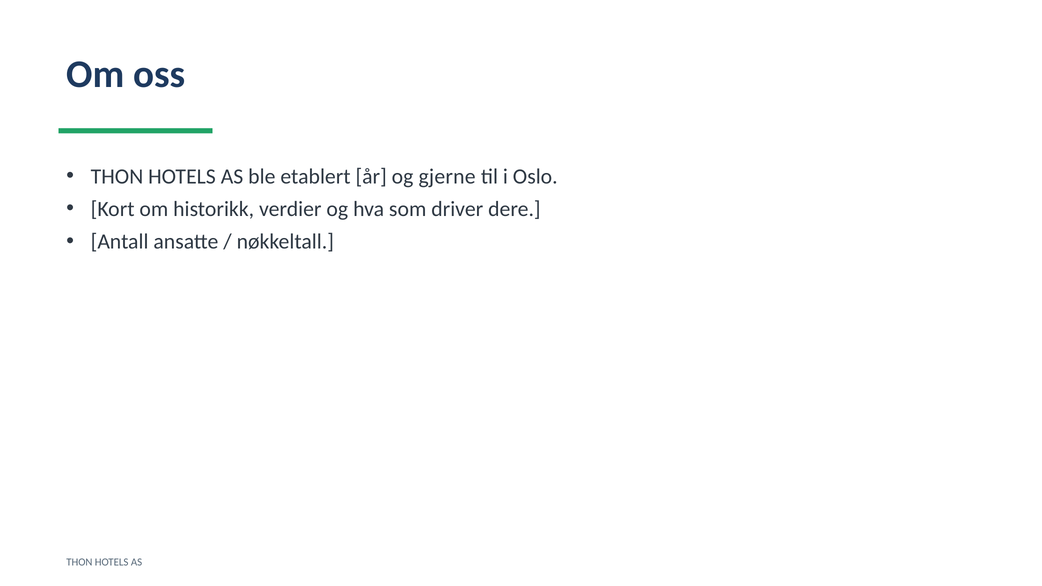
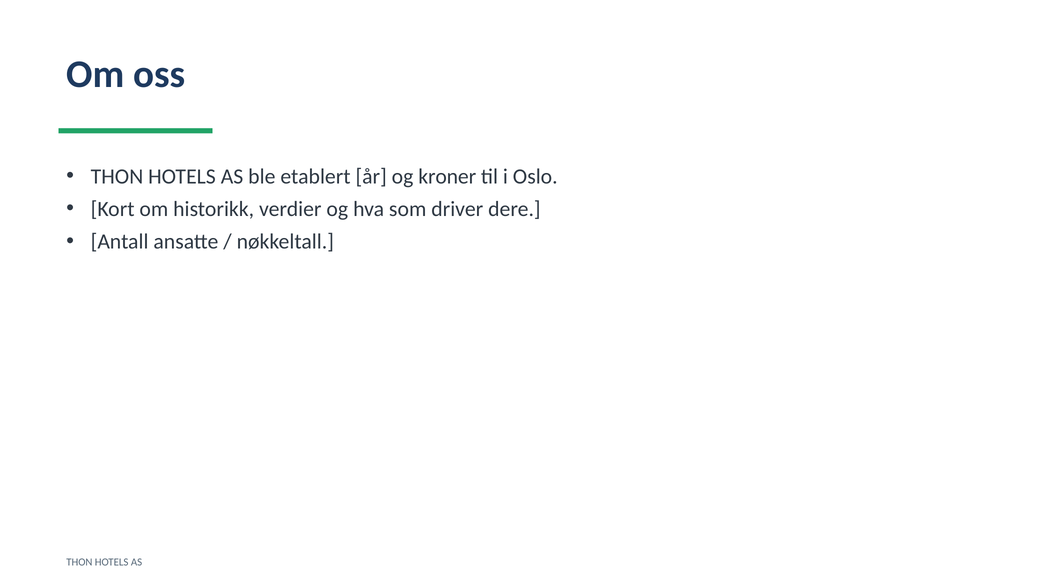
gjerne: gjerne -> kroner
